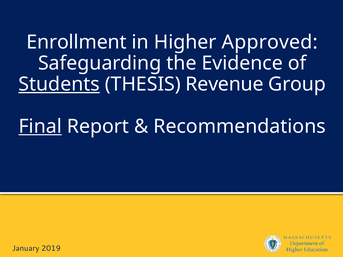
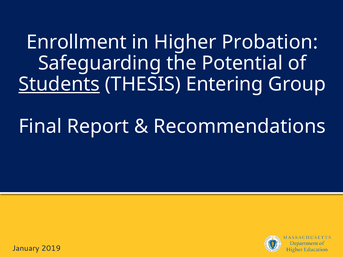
Approved: Approved -> Probation
Evidence: Evidence -> Potential
Revenue: Revenue -> Entering
Final underline: present -> none
